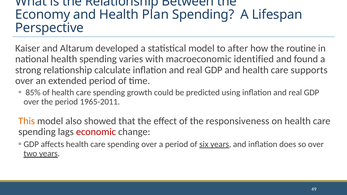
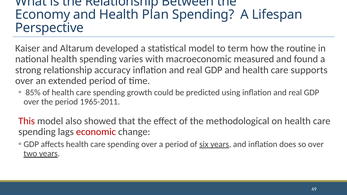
after: after -> term
identified: identified -> measured
calculate: calculate -> accuracy
This colour: orange -> red
responsiveness: responsiveness -> methodological
